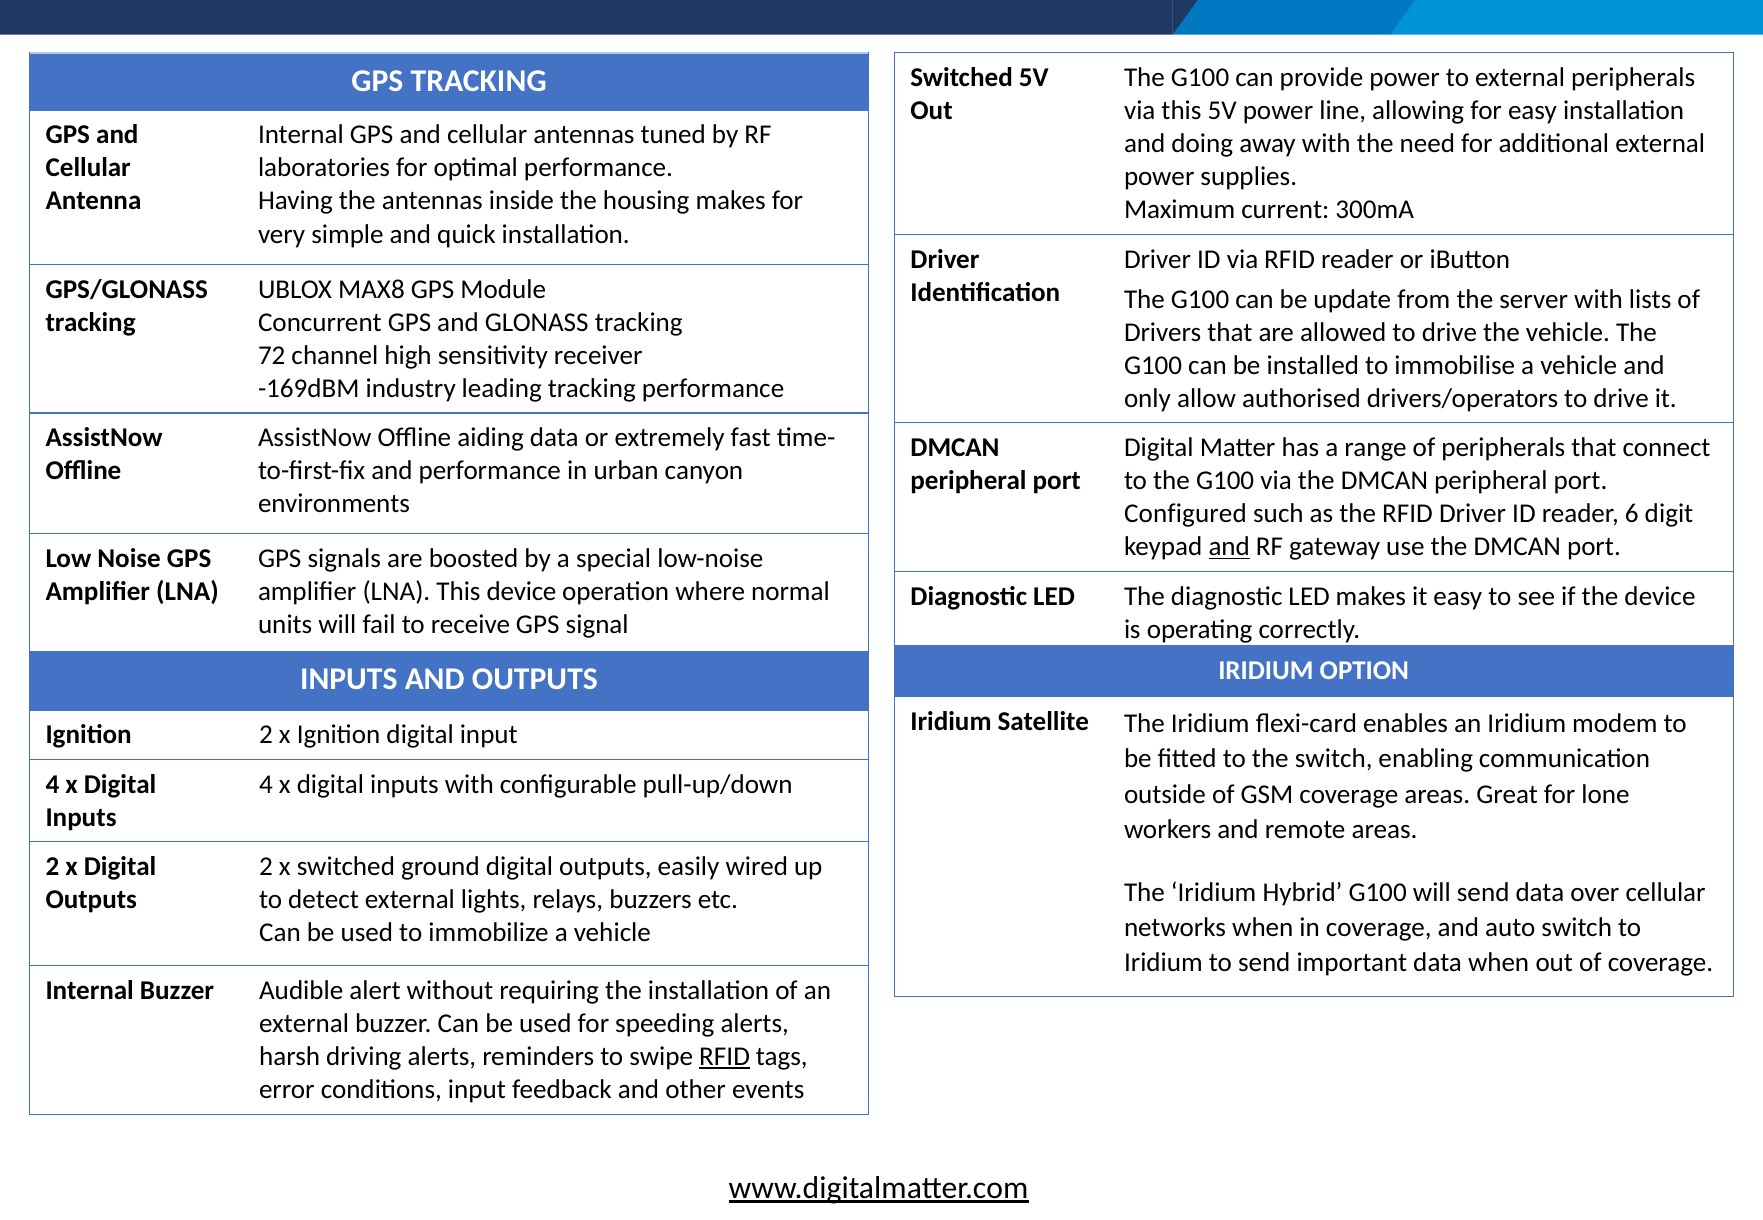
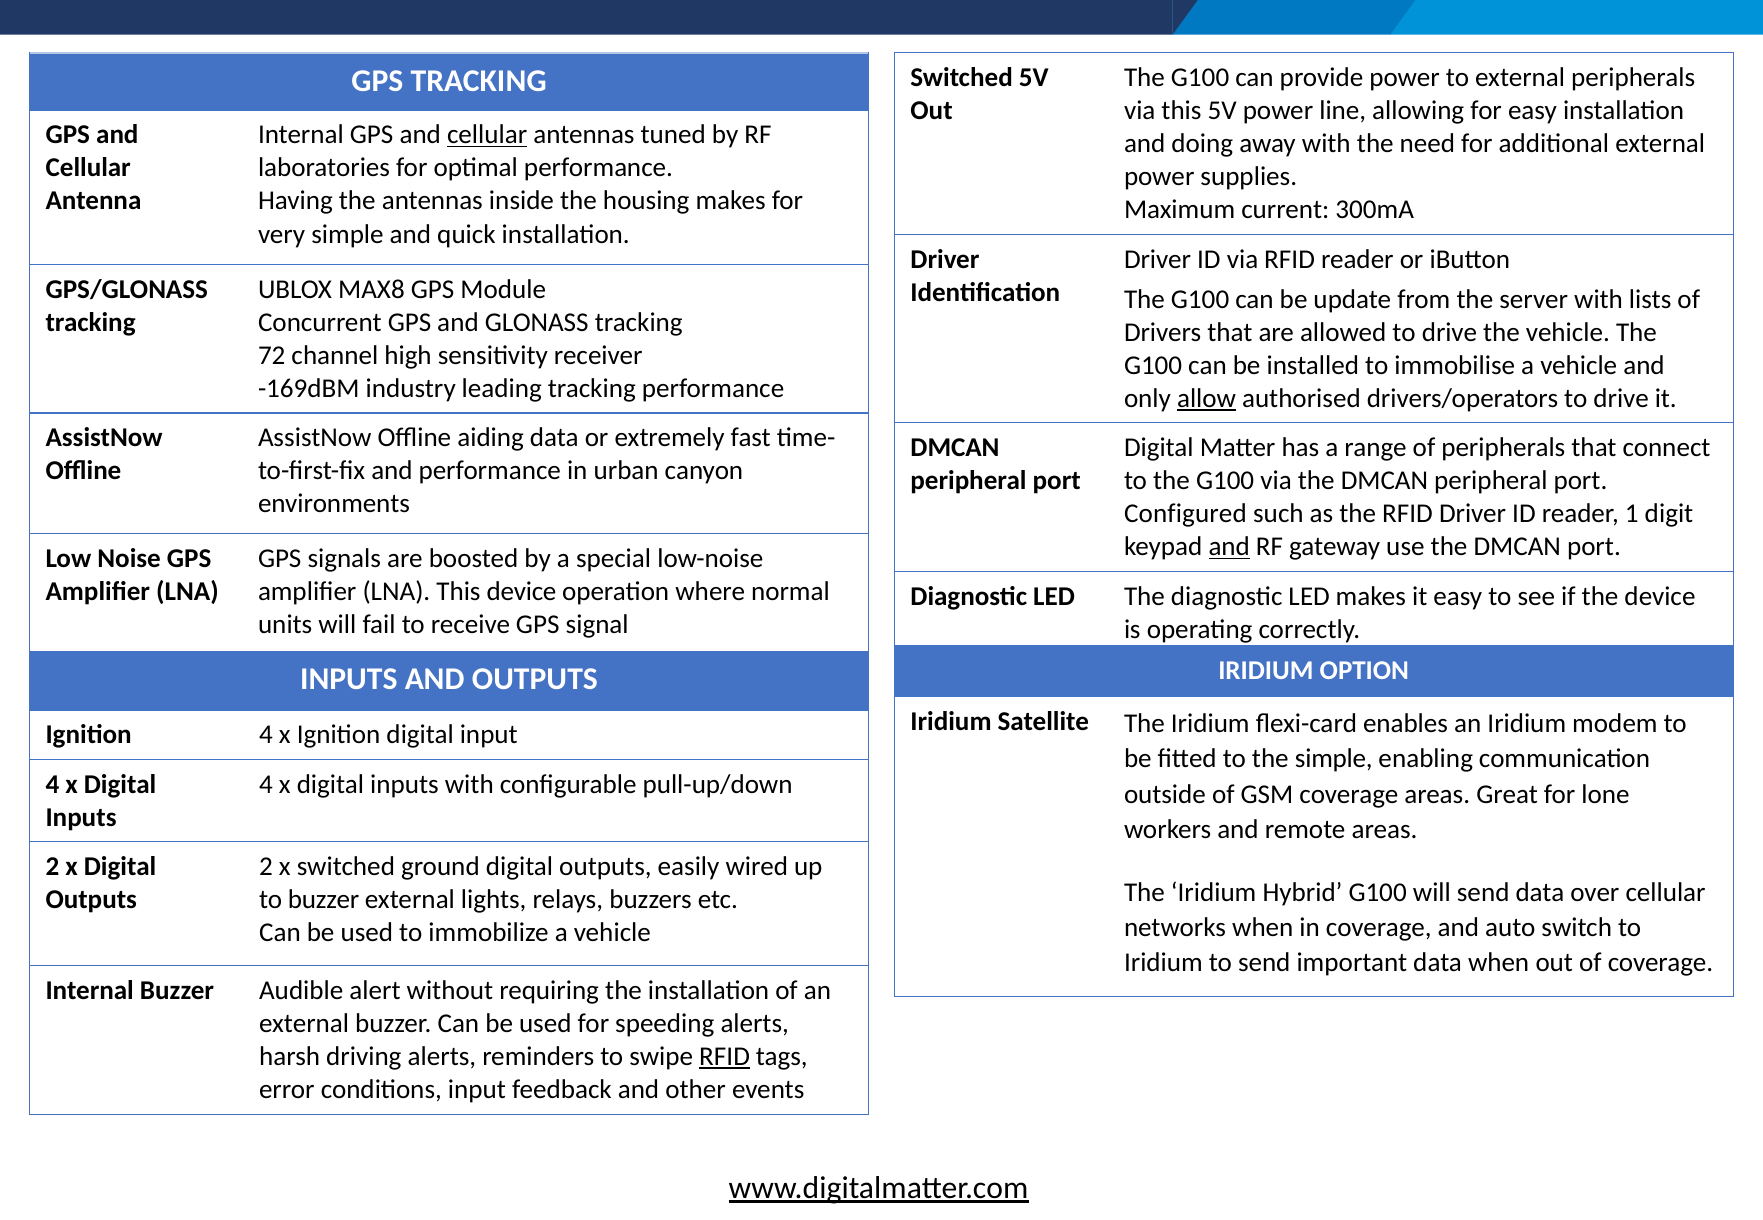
cellular at (487, 135) underline: none -> present
allow underline: none -> present
6: 6 -> 1
Ignition 2: 2 -> 4
the switch: switch -> simple
to detect: detect -> buzzer
